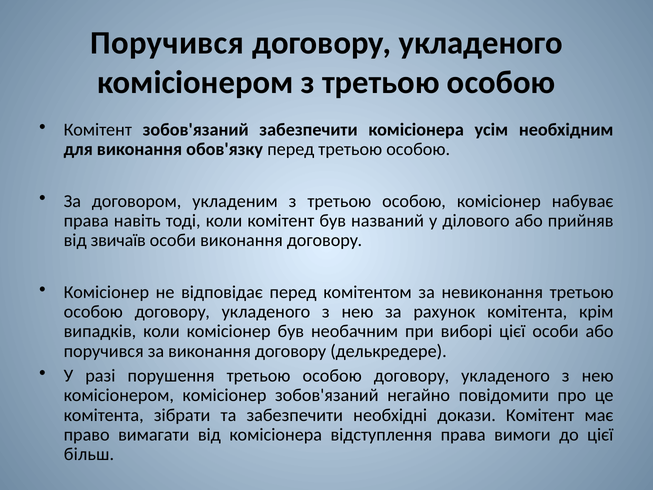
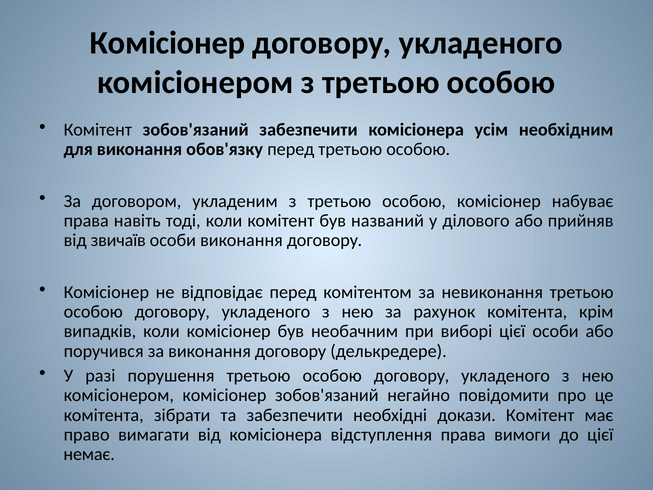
Поручився at (167, 43): Поручився -> Комісіонер
більш: більш -> немає
